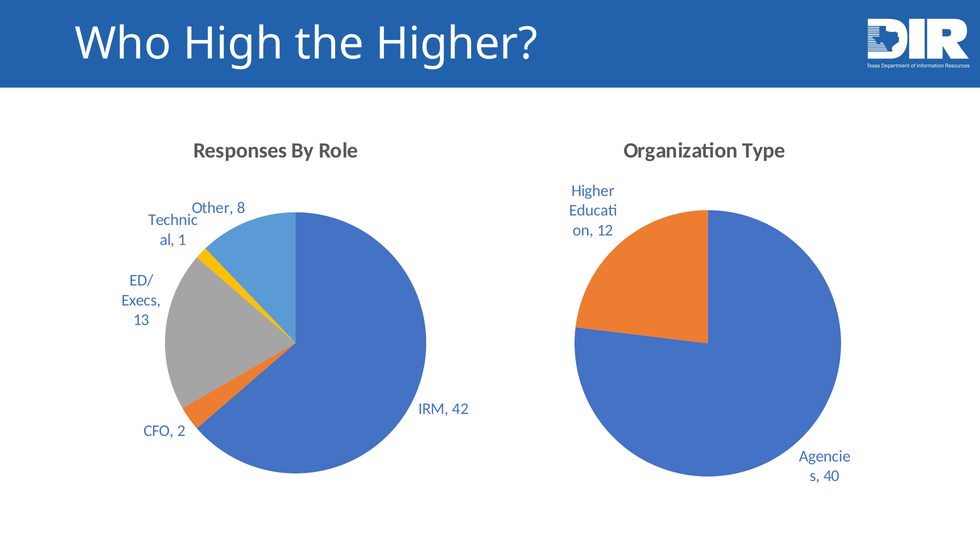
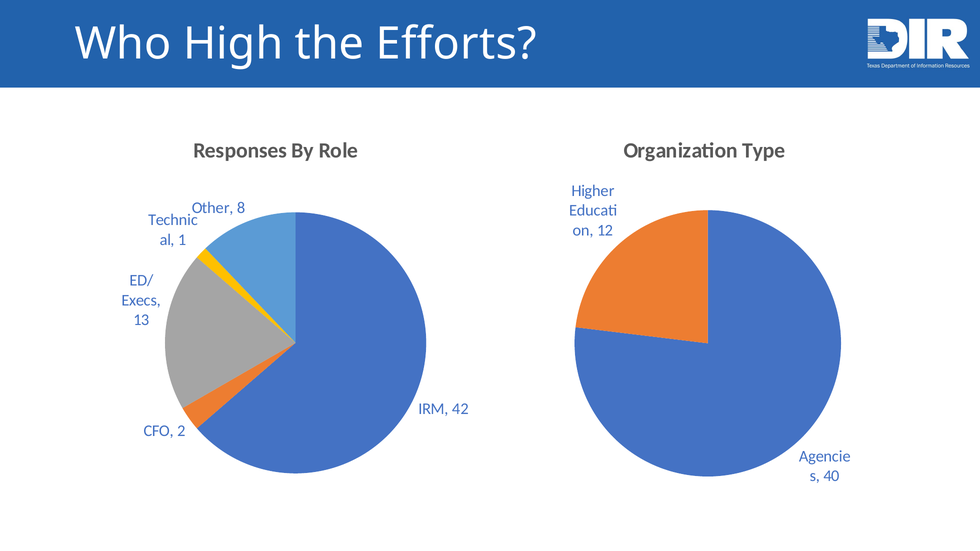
the Higher: Higher -> Efforts
